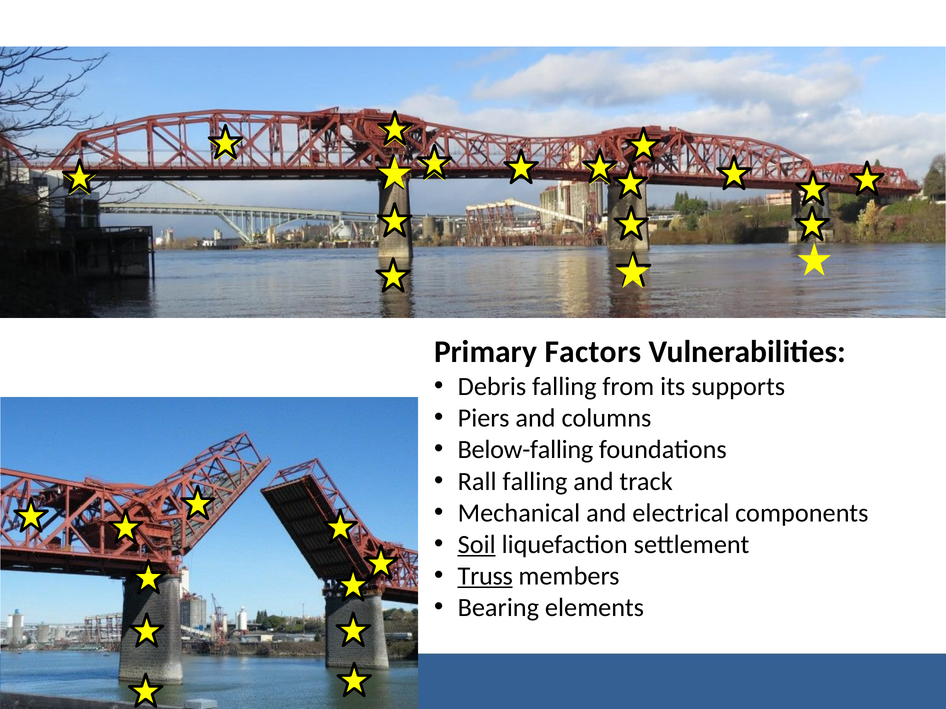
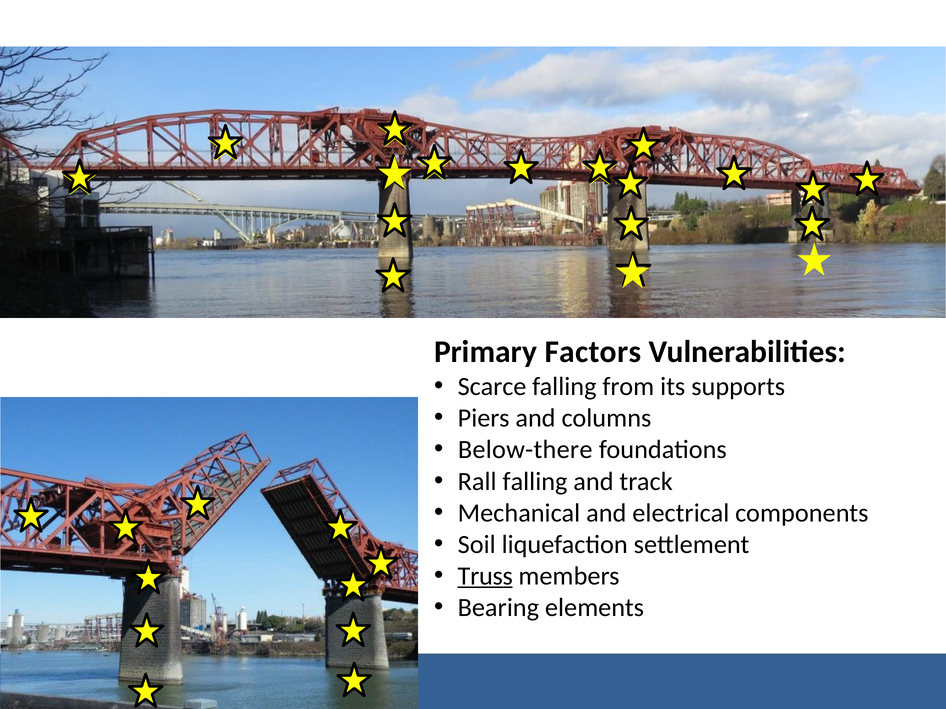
Debris: Debris -> Scarce
Below-falling: Below-falling -> Below-there
Soil underline: present -> none
